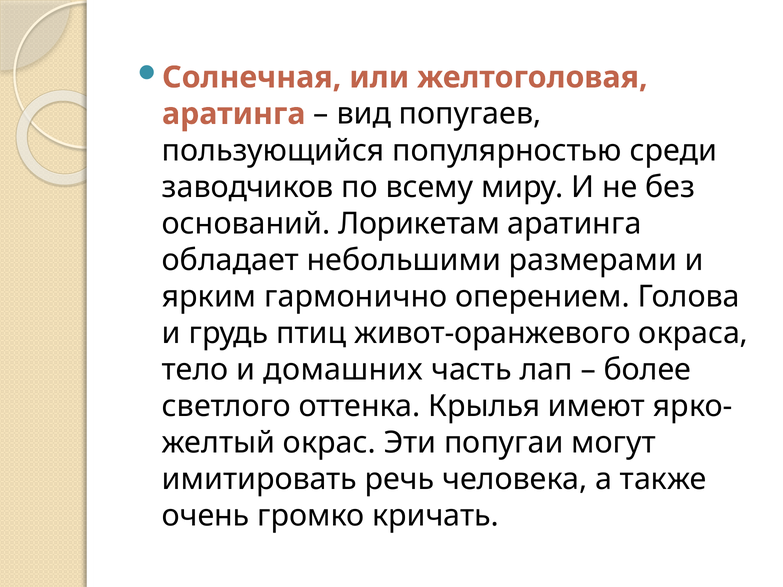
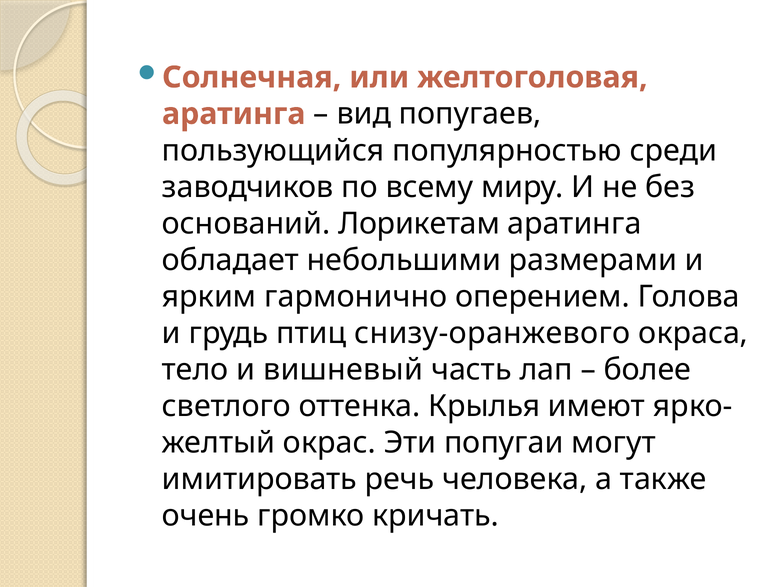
живот-оранжевого: живот-оранжевого -> снизу-оранжевого
домашних: домашних -> вишневый
